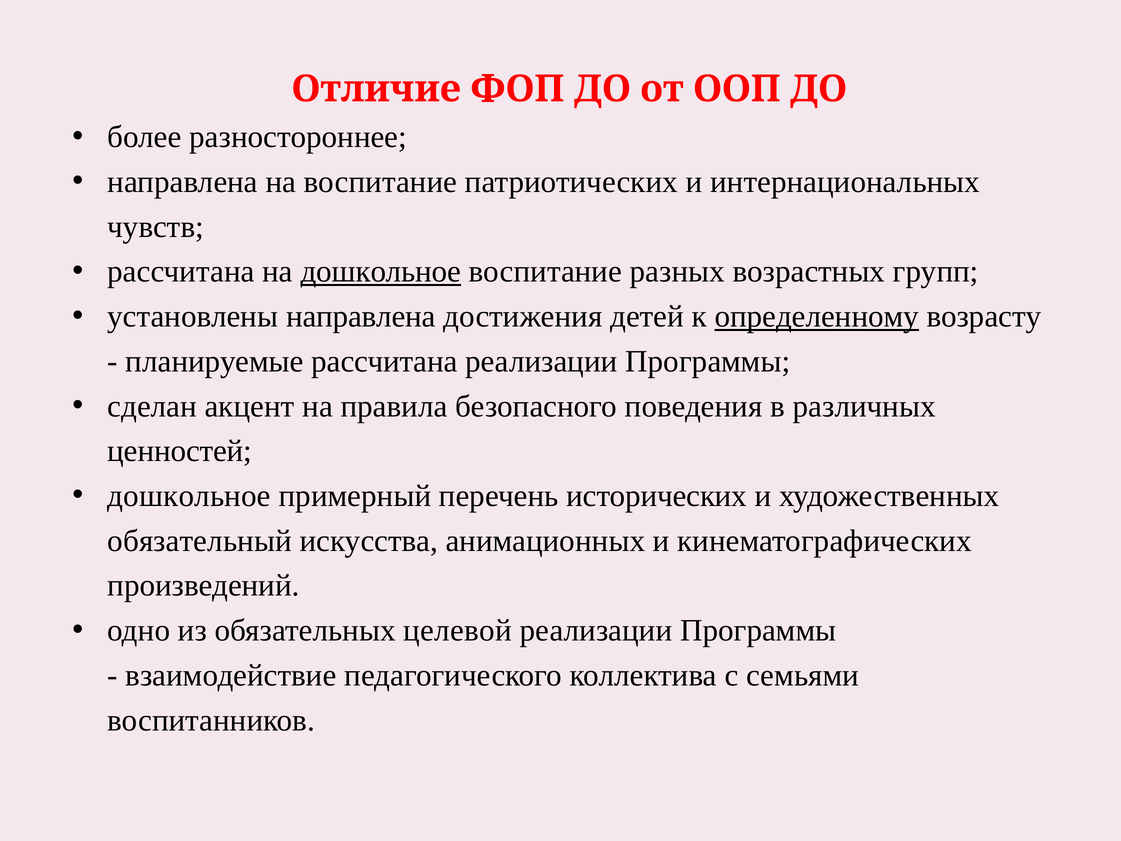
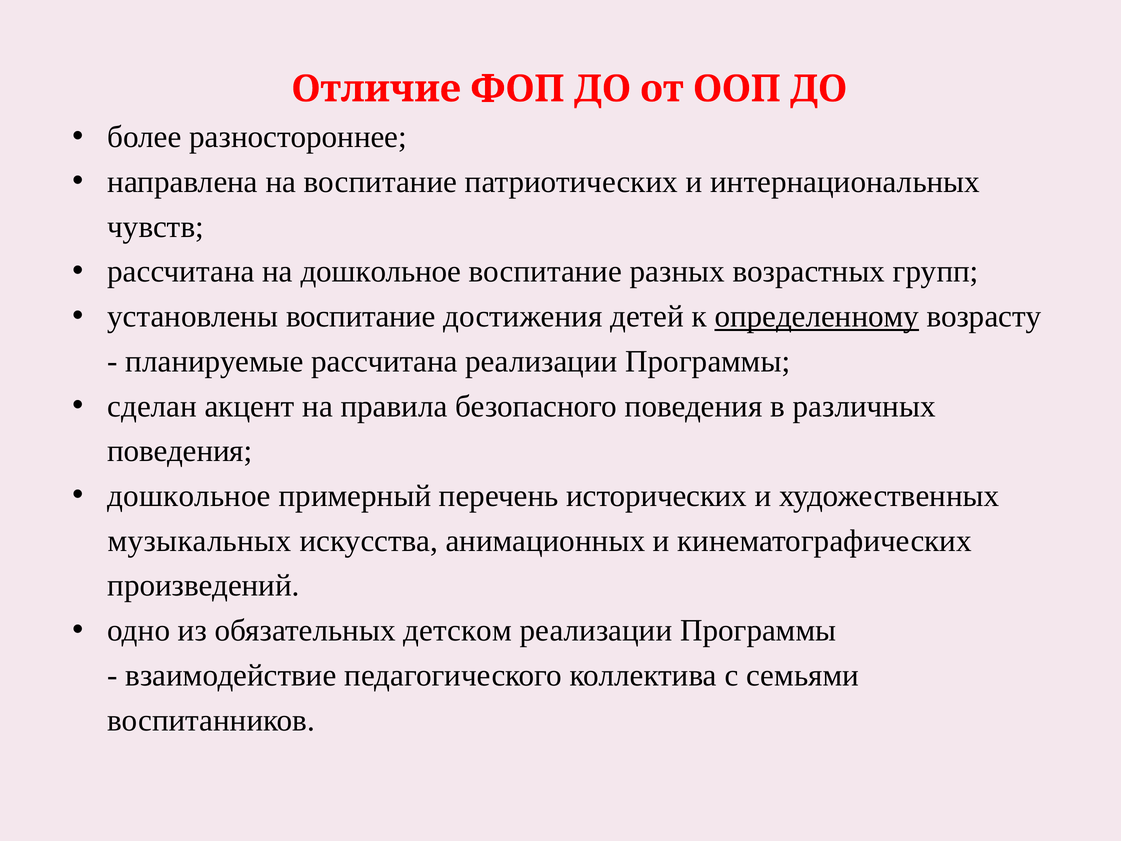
дошкольное at (381, 272) underline: present -> none
установлены направлена: направлена -> воспитание
ценностей at (180, 451): ценностей -> поведения
обязательный: обязательный -> музыкальных
целевой: целевой -> детском
